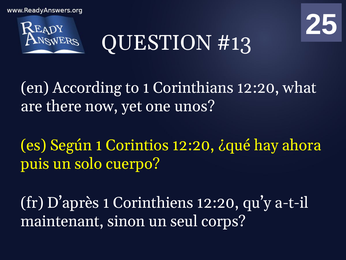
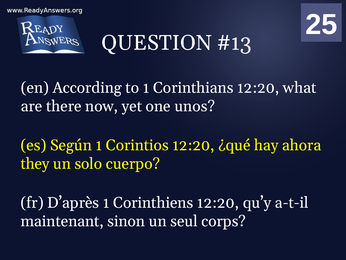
puis: puis -> they
